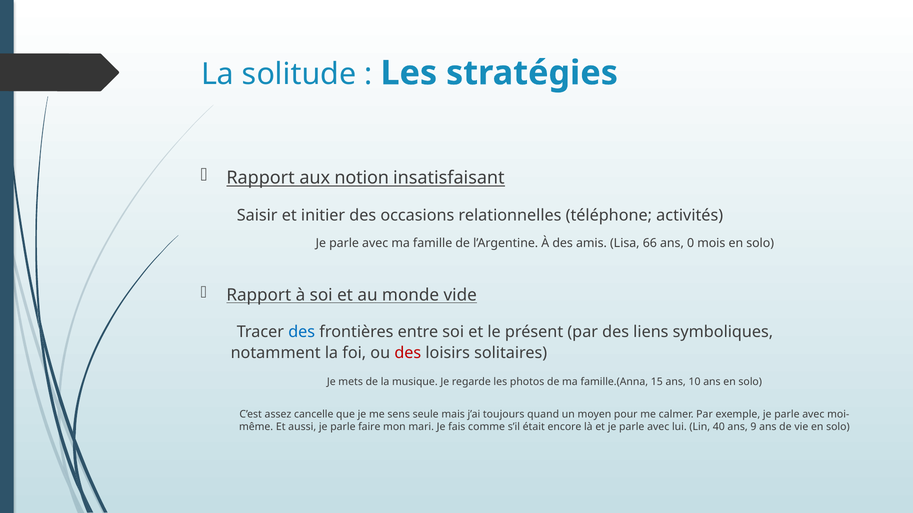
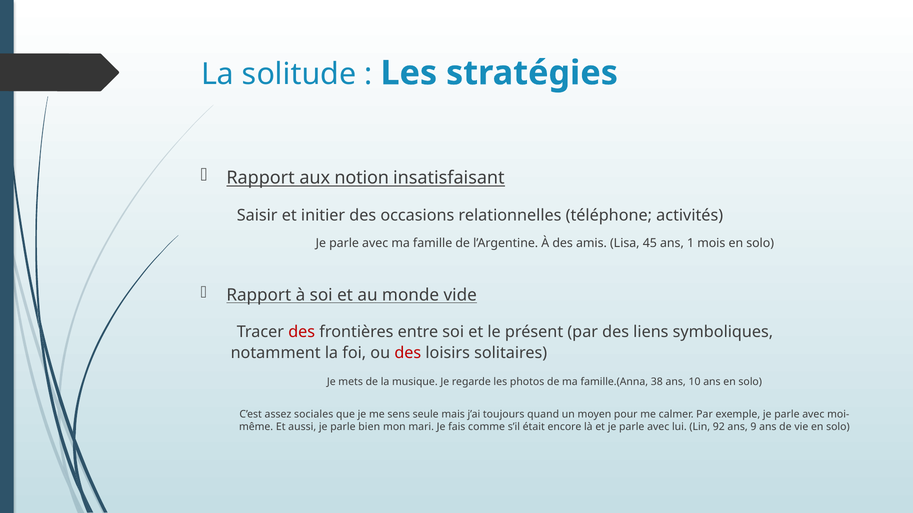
66: 66 -> 45
0: 0 -> 1
des at (302, 332) colour: blue -> red
15: 15 -> 38
cancelle: cancelle -> sociales
faire: faire -> bien
40: 40 -> 92
